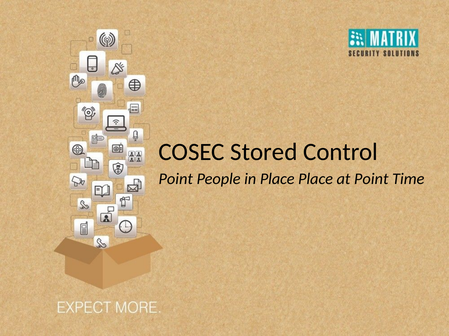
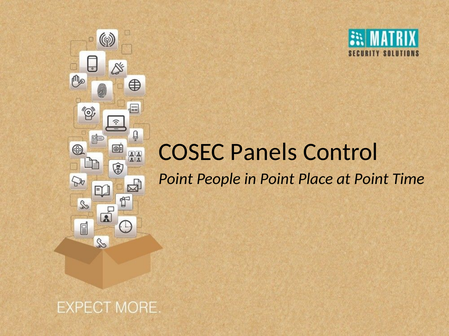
Stored: Stored -> Panels
in Place: Place -> Point
